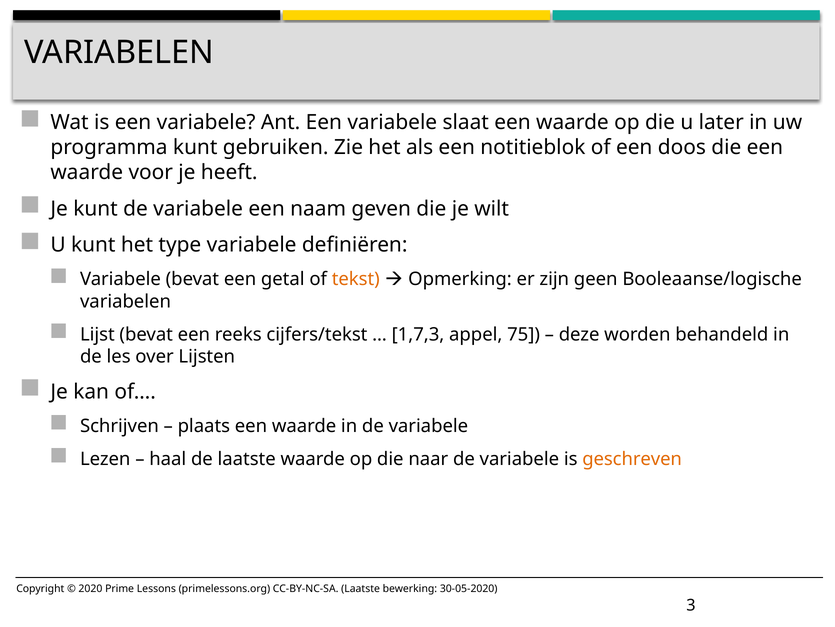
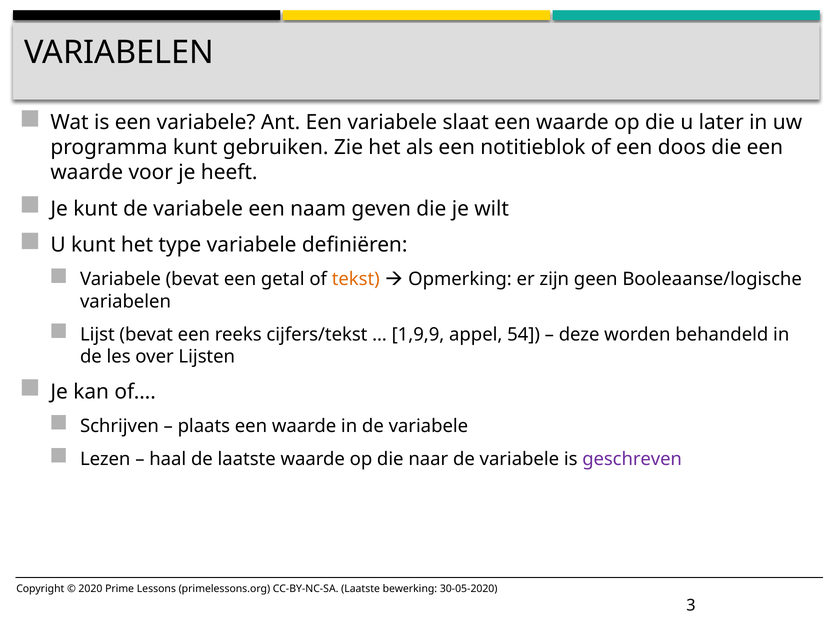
1,7,3: 1,7,3 -> 1,9,9
75: 75 -> 54
geschreven colour: orange -> purple
